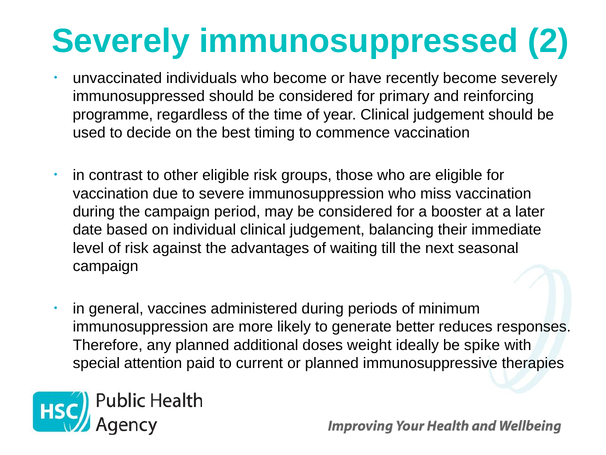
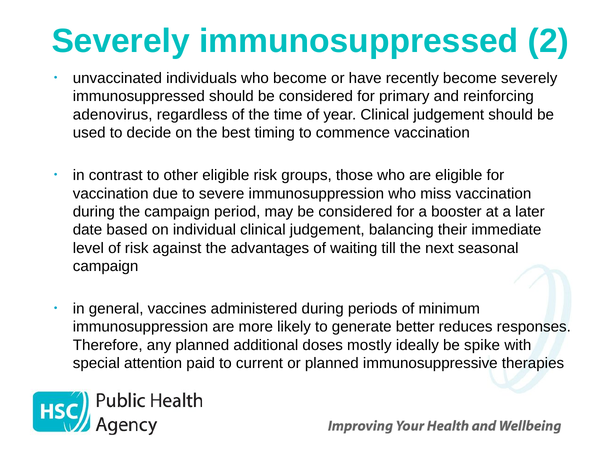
programme: programme -> adenovirus
weight: weight -> mostly
